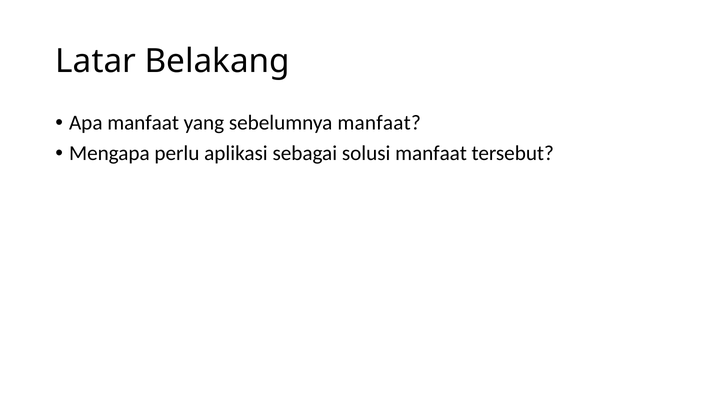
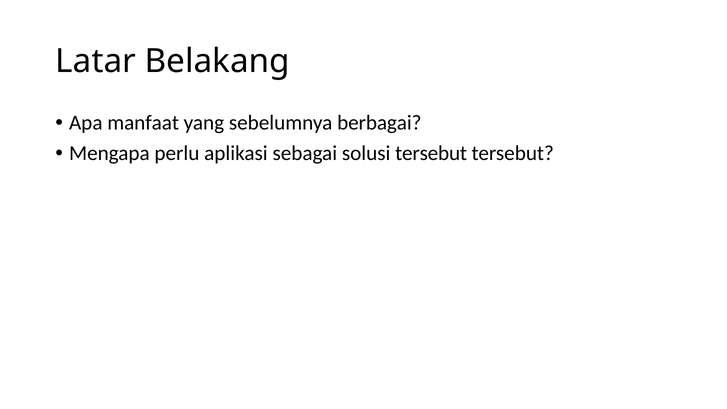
sebelumnya manfaat: manfaat -> berbagai
solusi manfaat: manfaat -> tersebut
